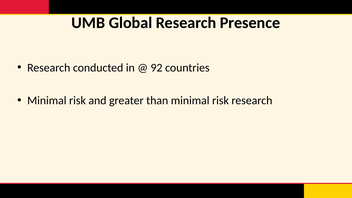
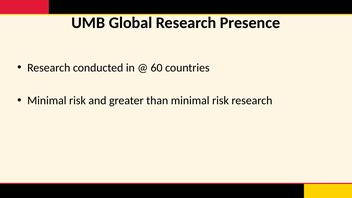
92: 92 -> 60
